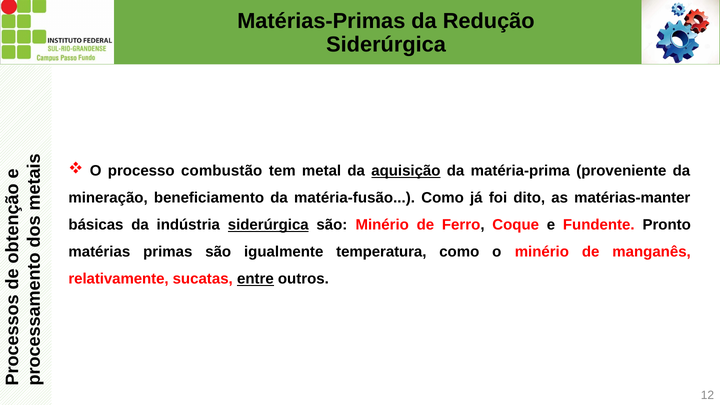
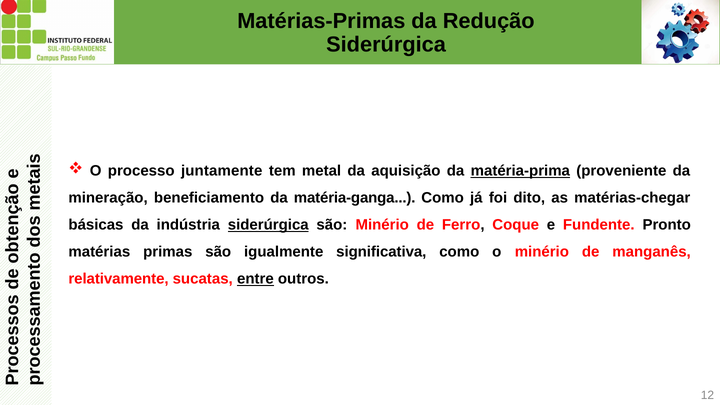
combustão: combustão -> juntamente
aquisição underline: present -> none
matéria-prima underline: none -> present
matéria-fusão: matéria-fusão -> matéria-ganga
matérias-manter: matérias-manter -> matérias-chegar
temperatura: temperatura -> significativa
